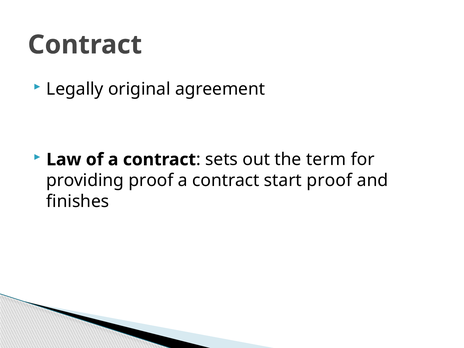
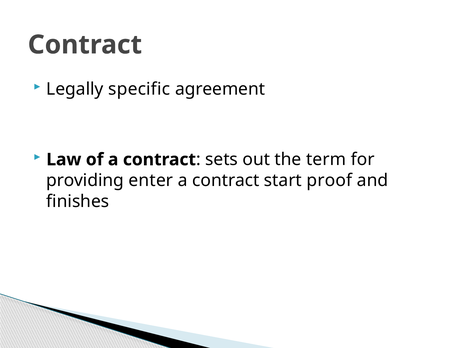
original: original -> specific
providing proof: proof -> enter
